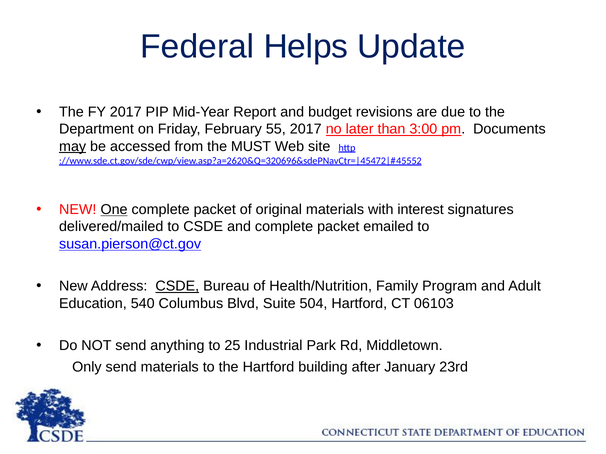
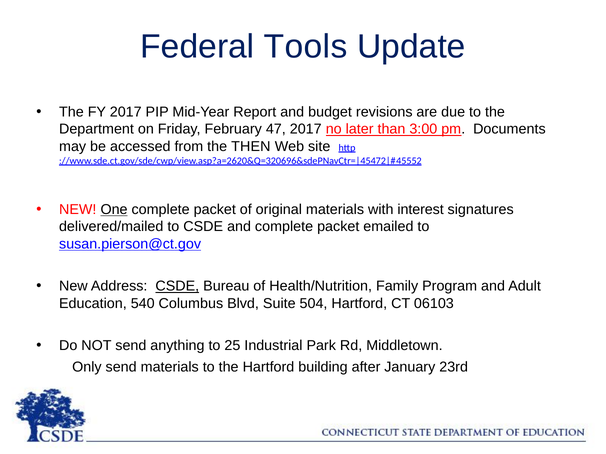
Helps: Helps -> Tools
55: 55 -> 47
may underline: present -> none
MUST: MUST -> THEN
